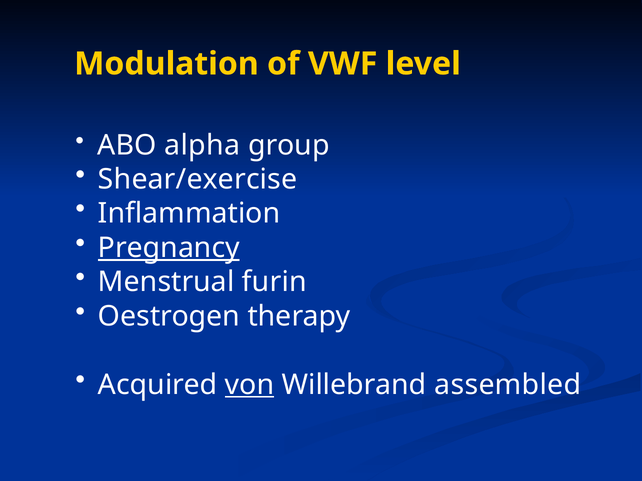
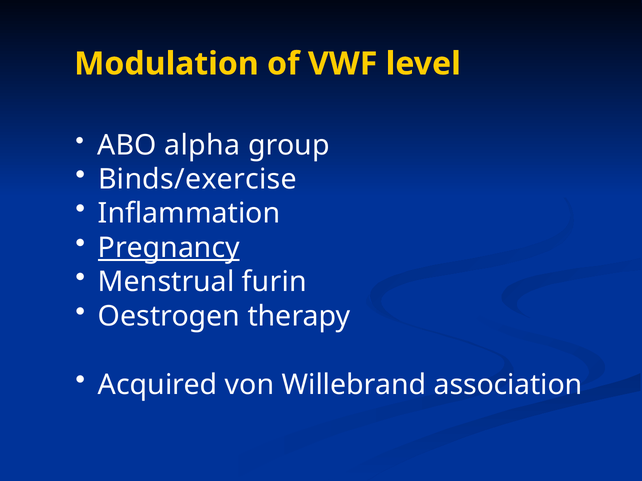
Shear/exercise: Shear/exercise -> Binds/exercise
von underline: present -> none
assembled: assembled -> association
